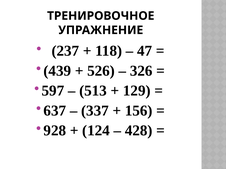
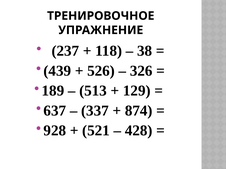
47: 47 -> 38
597: 597 -> 189
156: 156 -> 874
124: 124 -> 521
